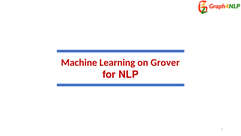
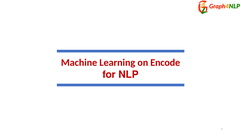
Grover: Grover -> Encode
